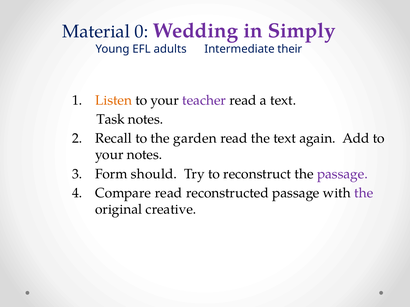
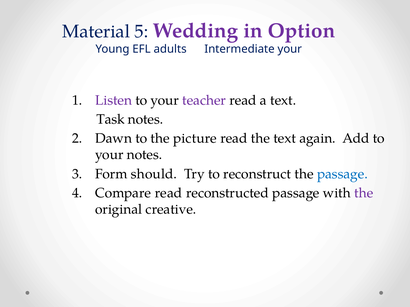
0: 0 -> 5
Simply: Simply -> Option
Intermediate their: their -> your
Listen colour: orange -> purple
Recall: Recall -> Dawn
garden: garden -> picture
passage at (342, 174) colour: purple -> blue
